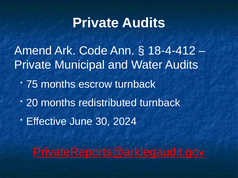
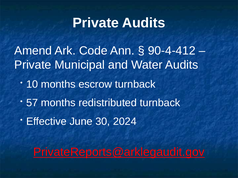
18-4-412: 18-4-412 -> 90-4-412
75: 75 -> 10
20: 20 -> 57
